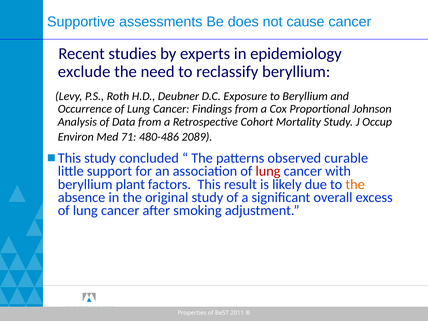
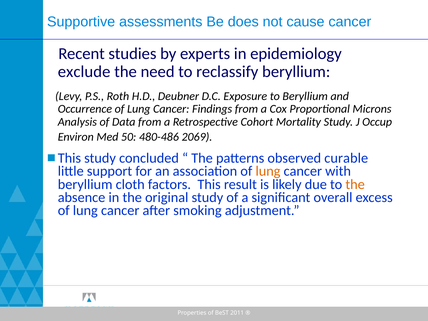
Johnson: Johnson -> Microns
71: 71 -> 50
2089: 2089 -> 2069
lung at (268, 171) colour: red -> orange
plant: plant -> cloth
